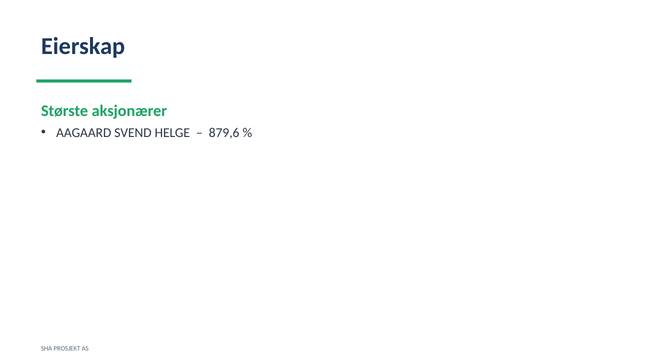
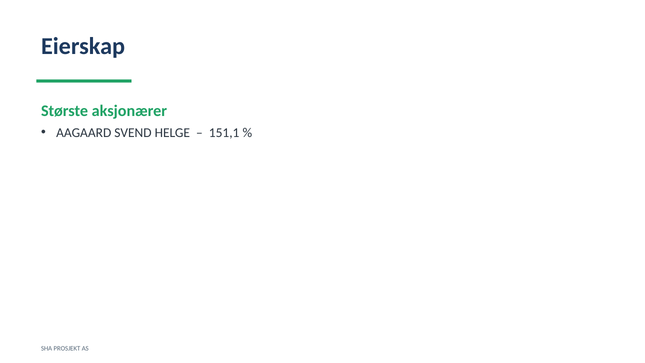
879,6: 879,6 -> 151,1
